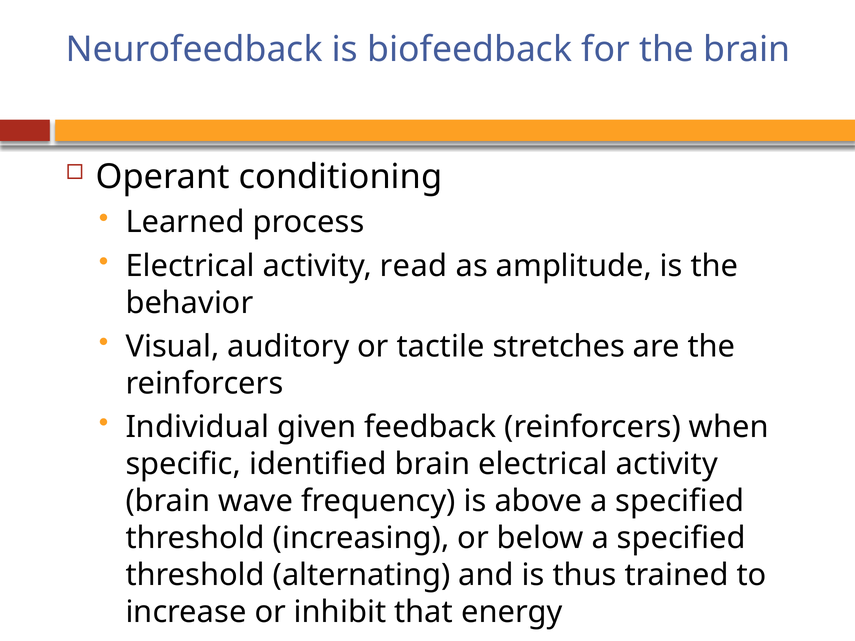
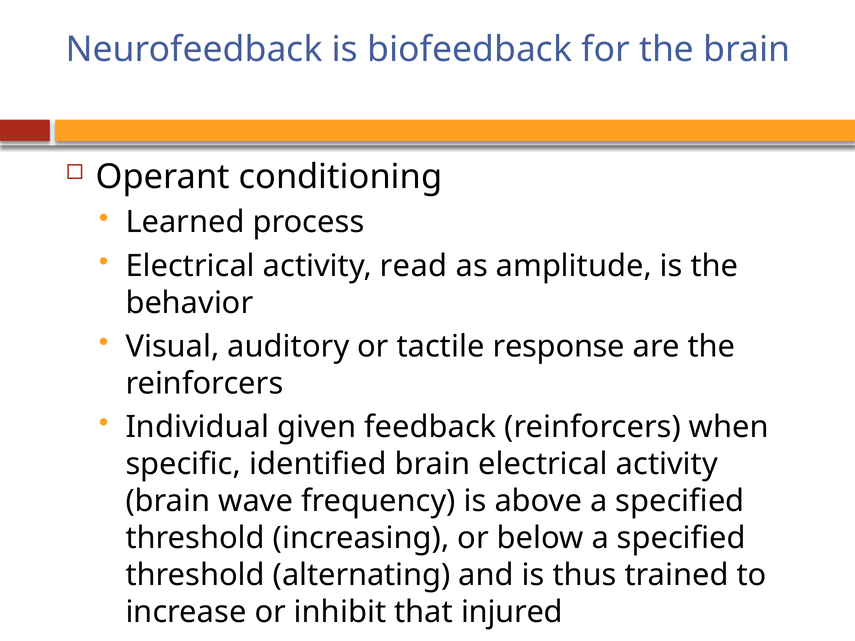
stretches: stretches -> response
energy: energy -> injured
